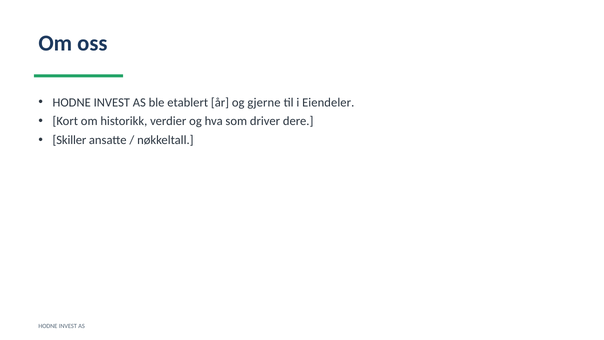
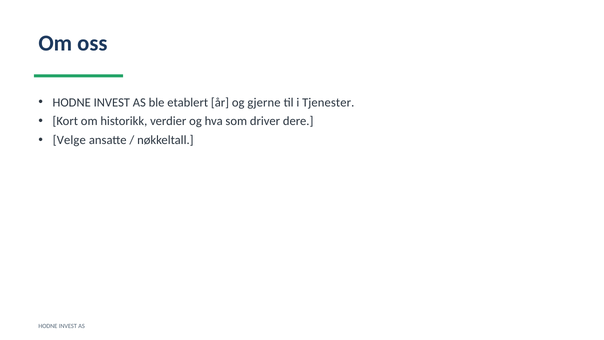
Eiendeler: Eiendeler -> Tjenester
Skiller: Skiller -> Velge
